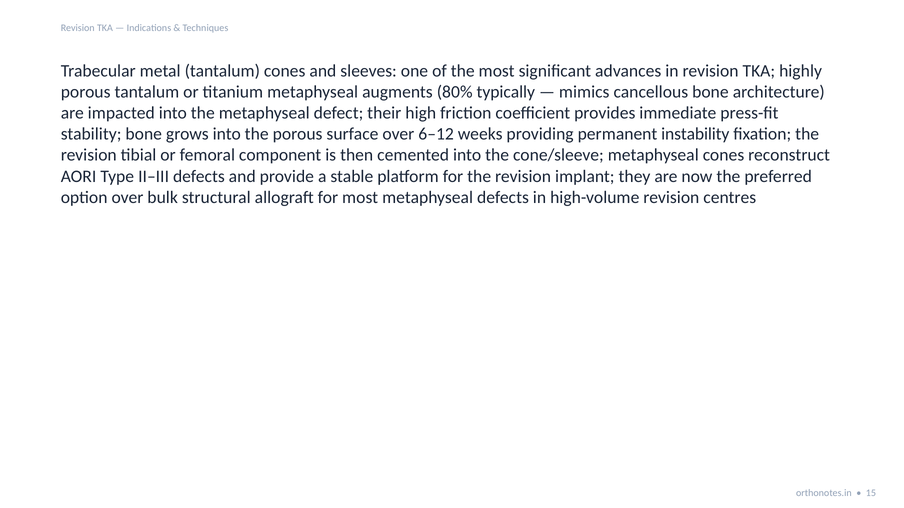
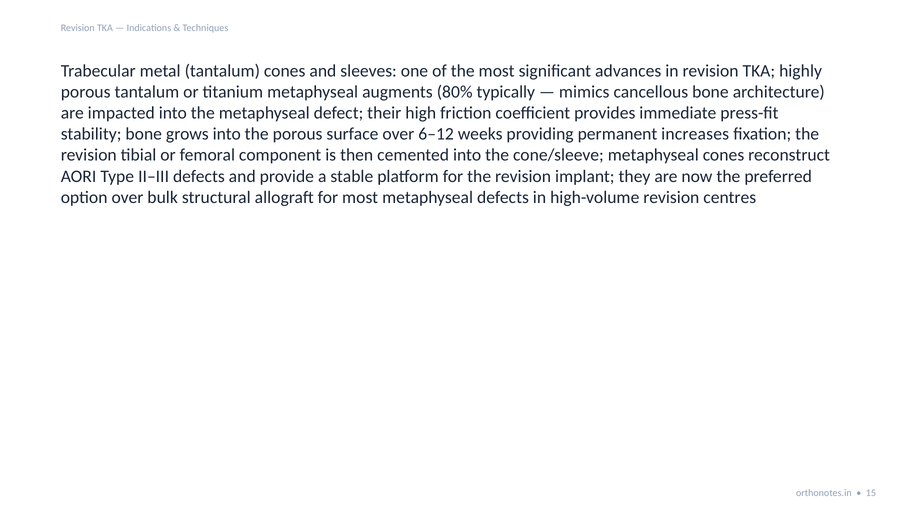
instability: instability -> increases
